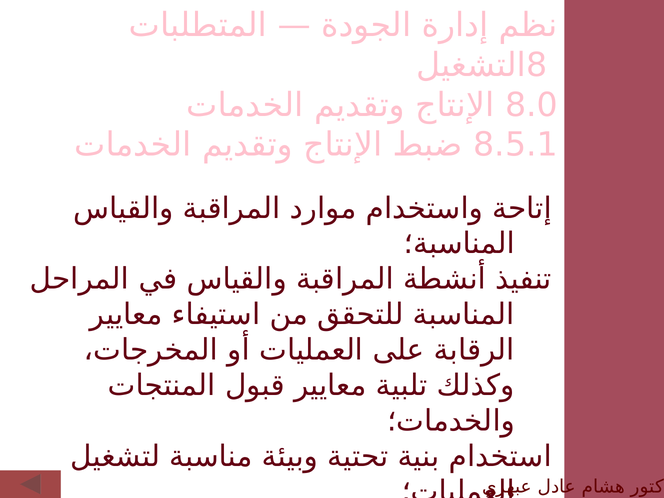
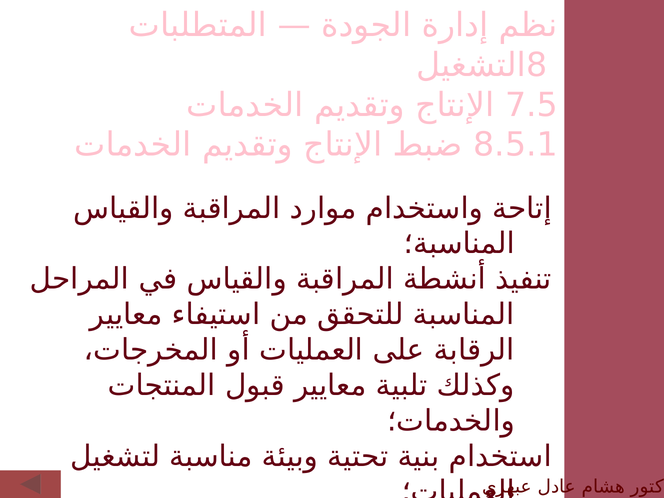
8.0: 8.0 -> 7.5
